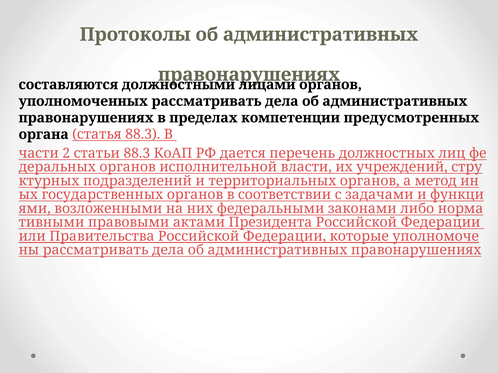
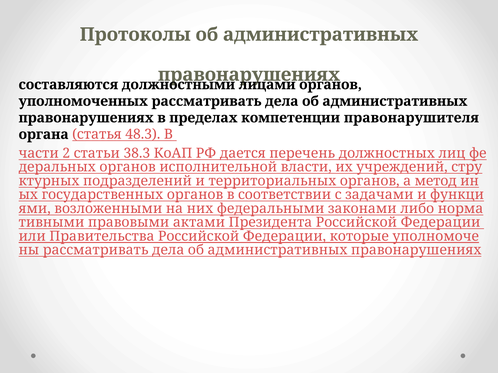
предусмотренных: предусмотренных -> правонарушителя
статья 88.3: 88.3 -> 48.3
статьи 88.3: 88.3 -> 38.3
